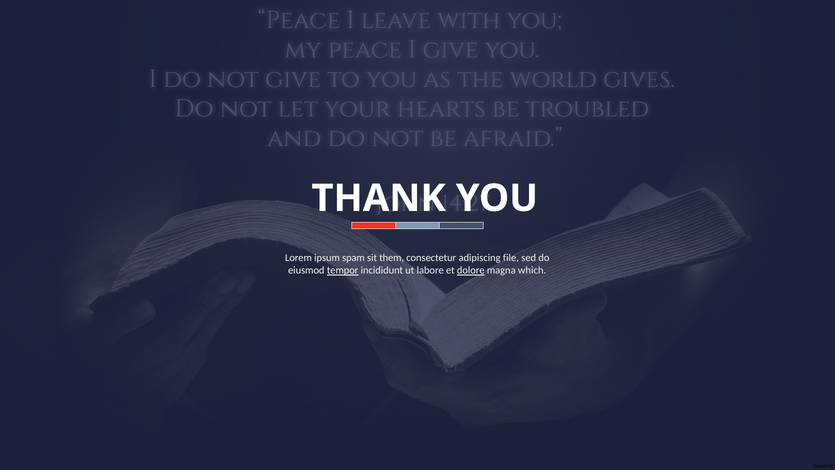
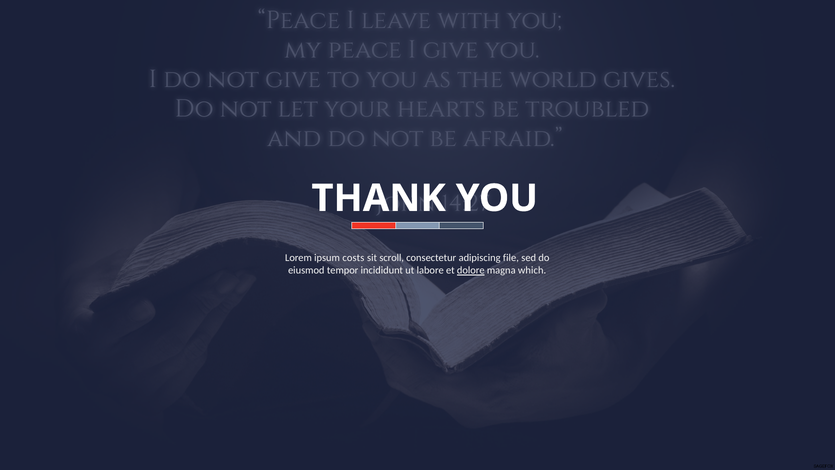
spam: spam -> costs
them: them -> scroll
tempor underline: present -> none
